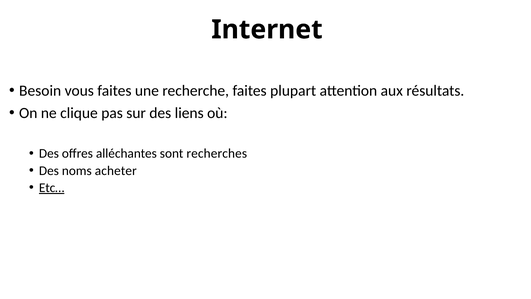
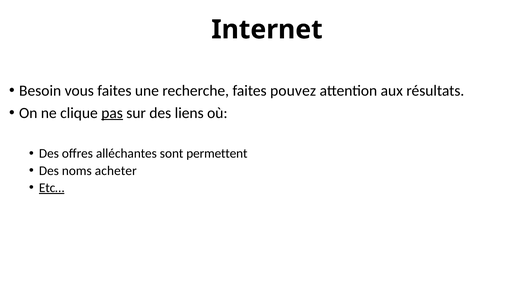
plupart: plupart -> pouvez
pas underline: none -> present
recherches: recherches -> permettent
